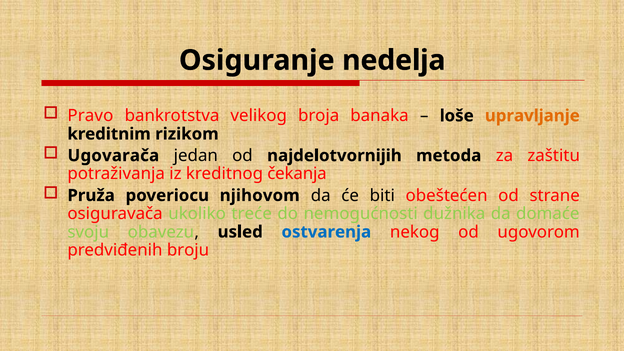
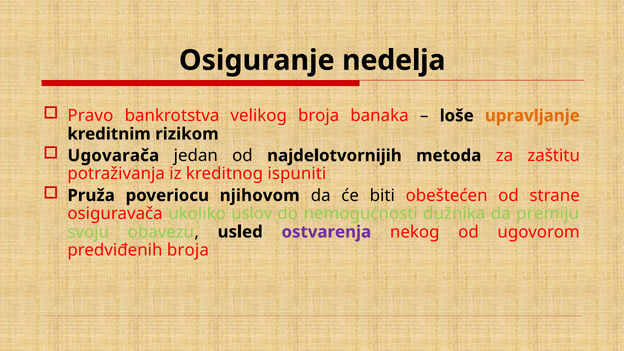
čekanja: čekanja -> ispuniti
treće: treće -> uslov
domaće: domaće -> premiju
ostvarenja colour: blue -> purple
predviđenih broju: broju -> broja
